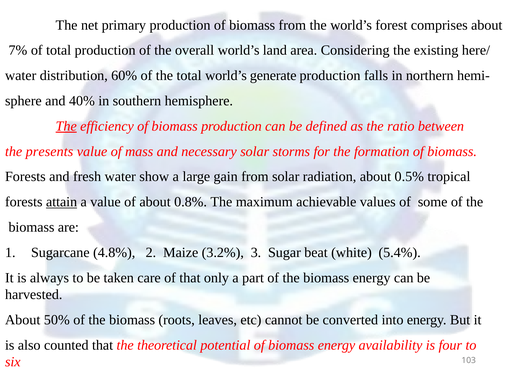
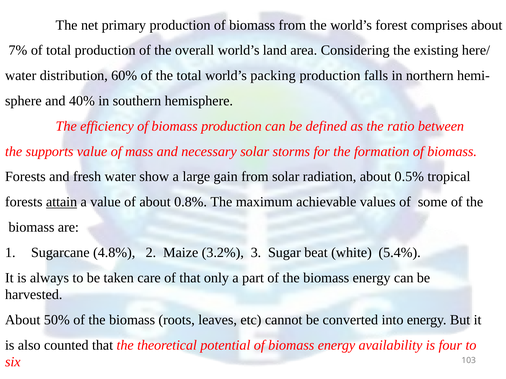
generate: generate -> packing
The at (66, 126) underline: present -> none
presents: presents -> supports
